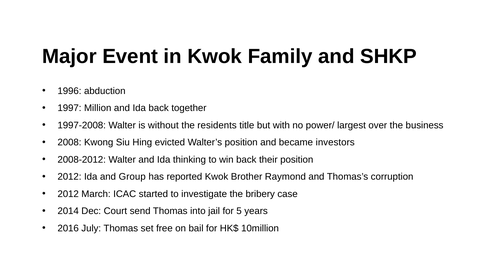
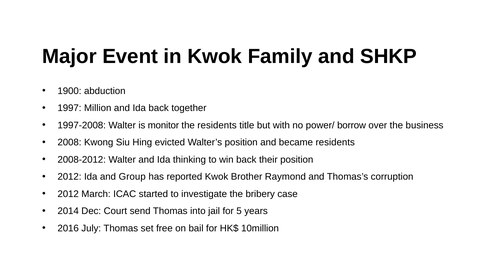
1996: 1996 -> 1900
without: without -> monitor
largest: largest -> borrow
became investors: investors -> residents
